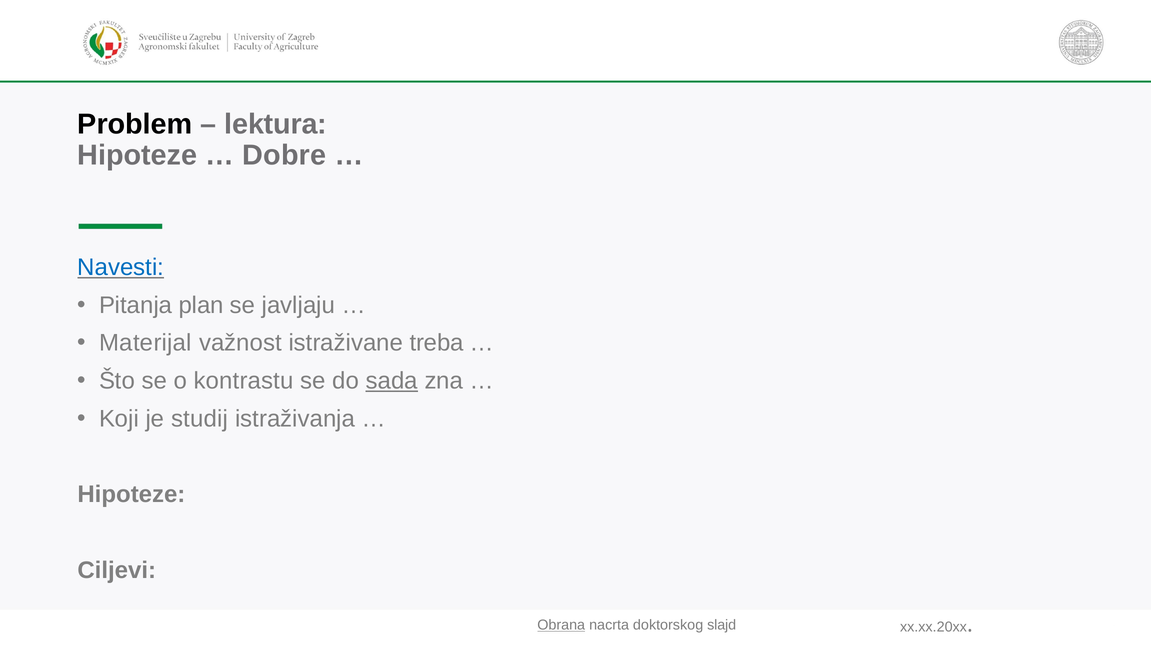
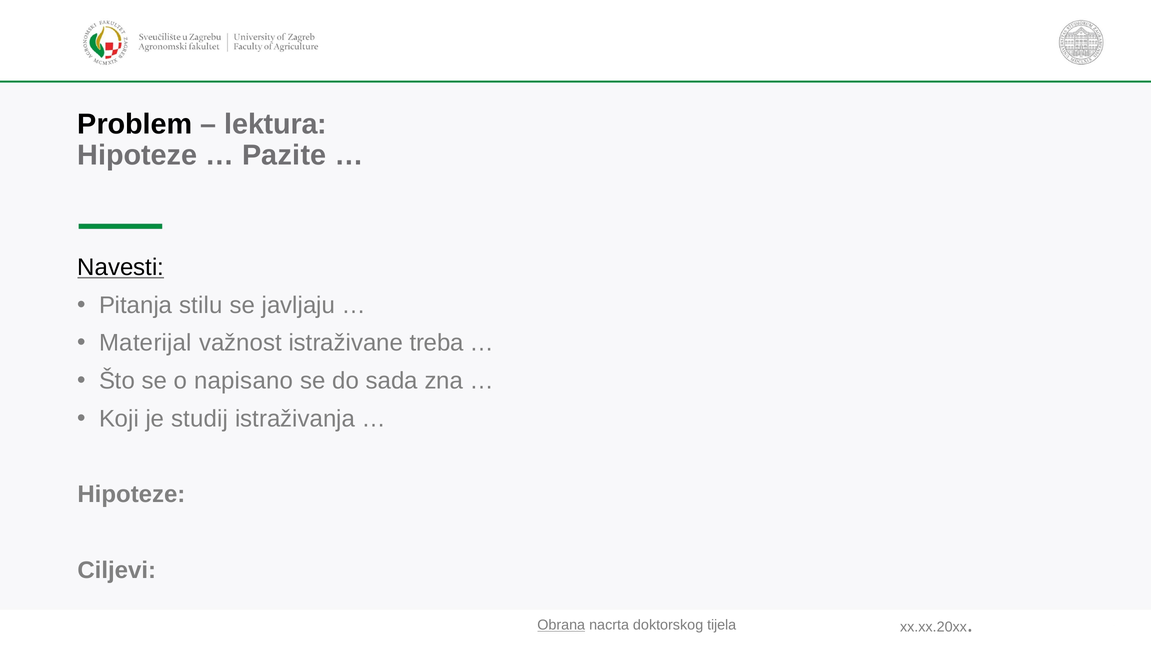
Dobre: Dobre -> Pazite
Navesti colour: blue -> black
plan: plan -> stilu
kontrastu: kontrastu -> napisano
sada underline: present -> none
slajd: slajd -> tijela
